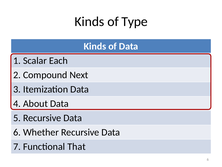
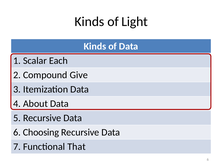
Type: Type -> Light
Next: Next -> Give
Whether: Whether -> Choosing
